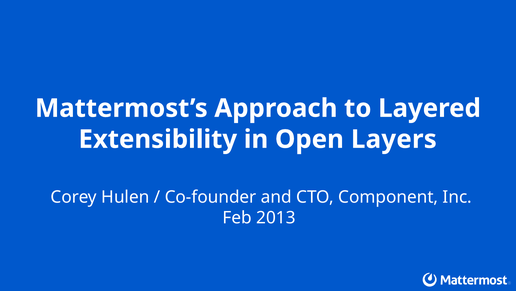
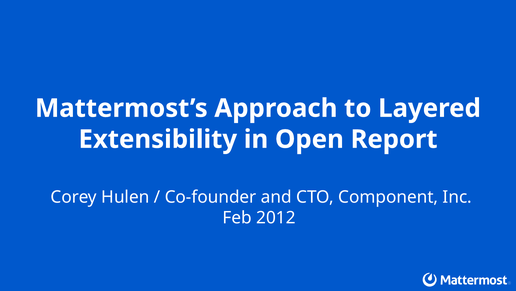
Layers: Layers -> Report
2013: 2013 -> 2012
